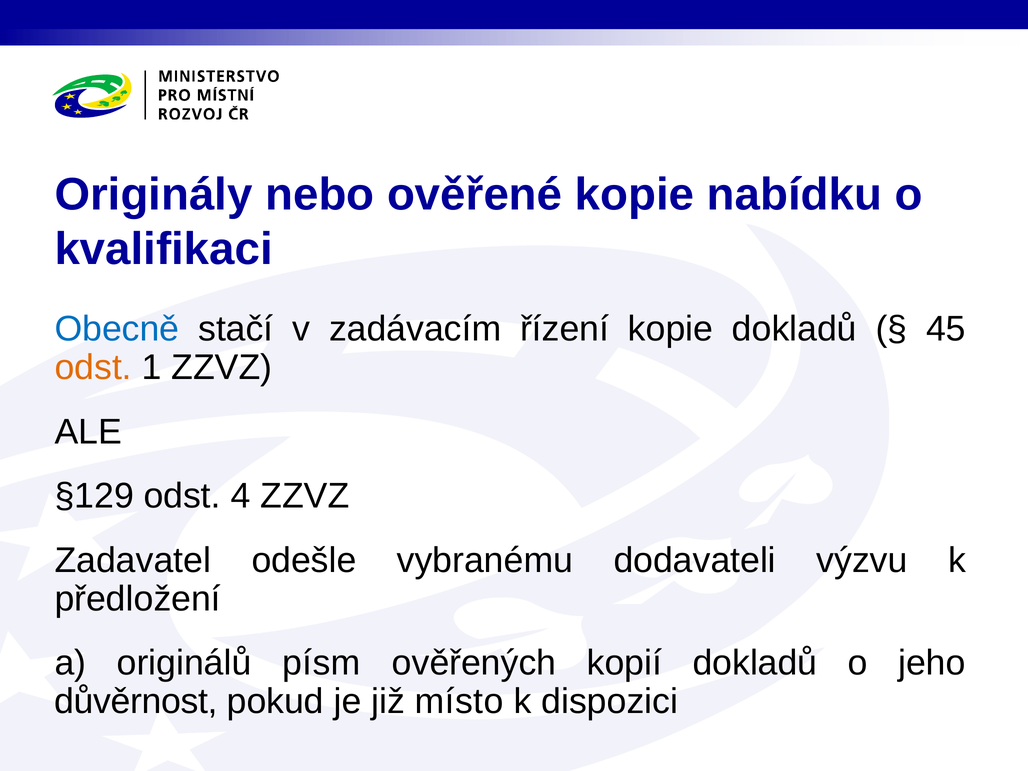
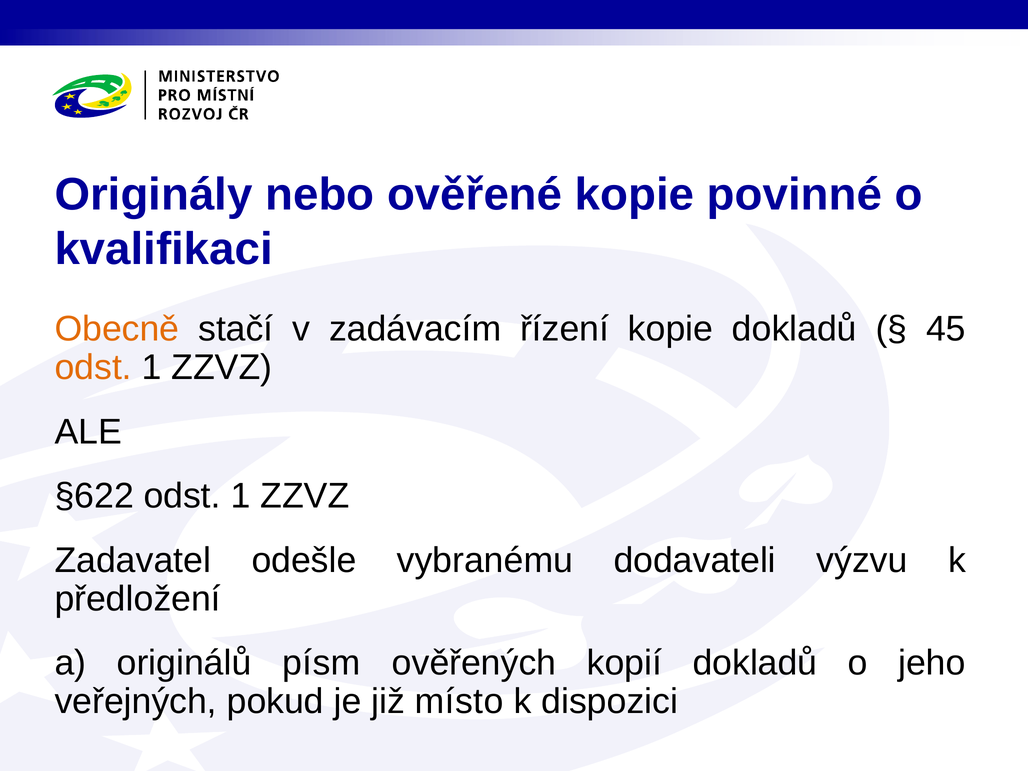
nabídku: nabídku -> povinné
Obecně colour: blue -> orange
§129: §129 -> §622
4 at (241, 496): 4 -> 1
důvěrnost: důvěrnost -> veřejných
